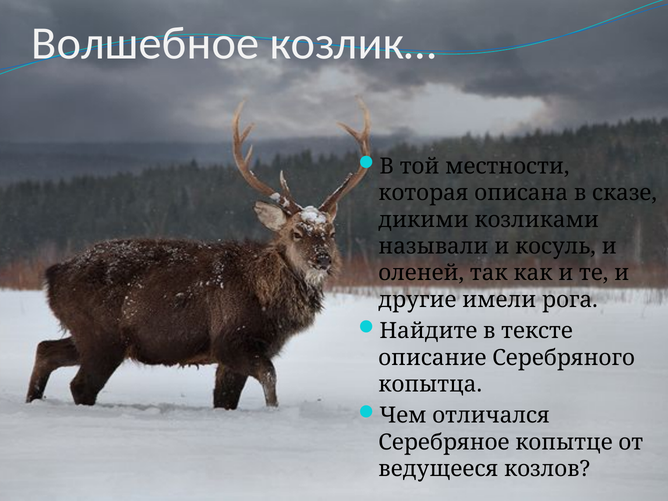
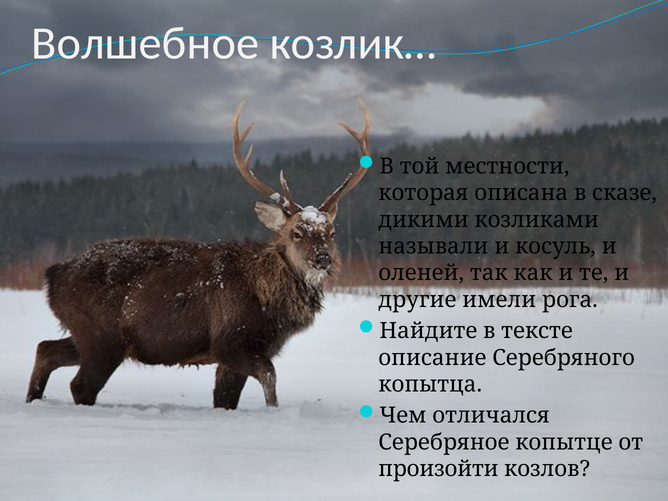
ведущееся: ведущееся -> произойти
